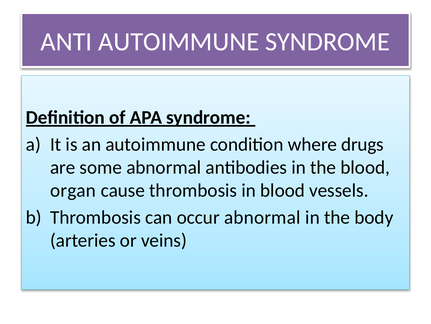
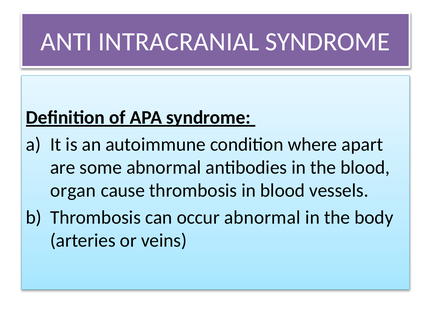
ANTI AUTOIMMUNE: AUTOIMMUNE -> INTRACRANIAL
drugs: drugs -> apart
